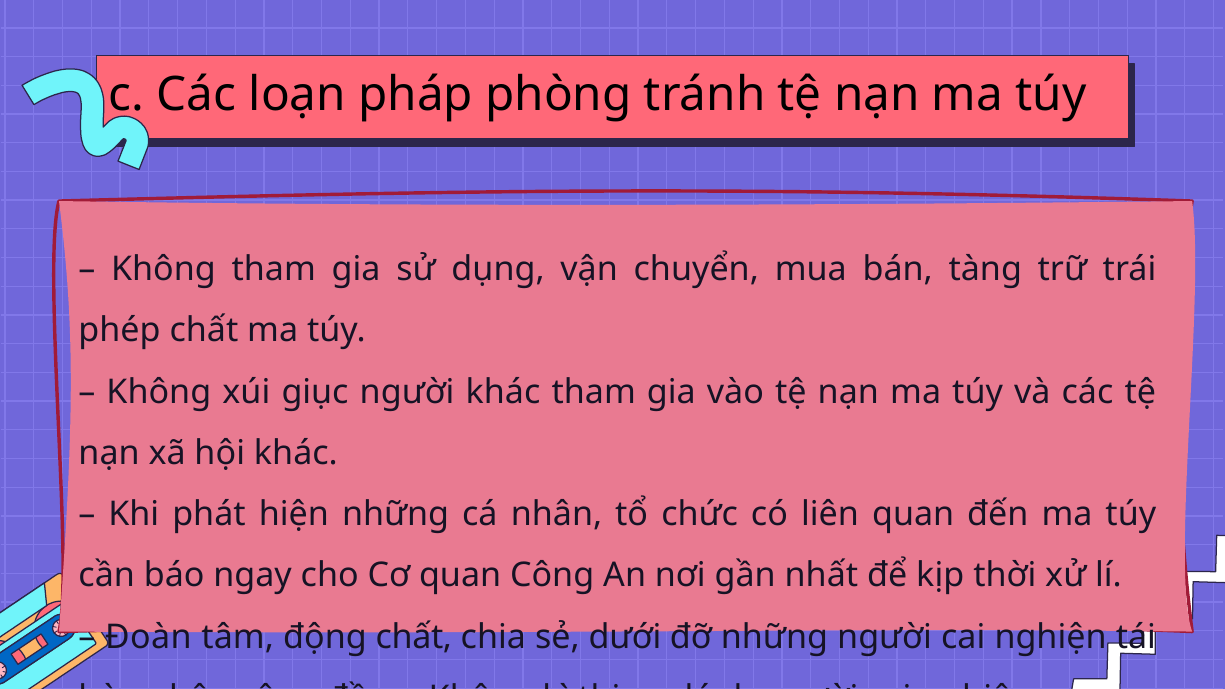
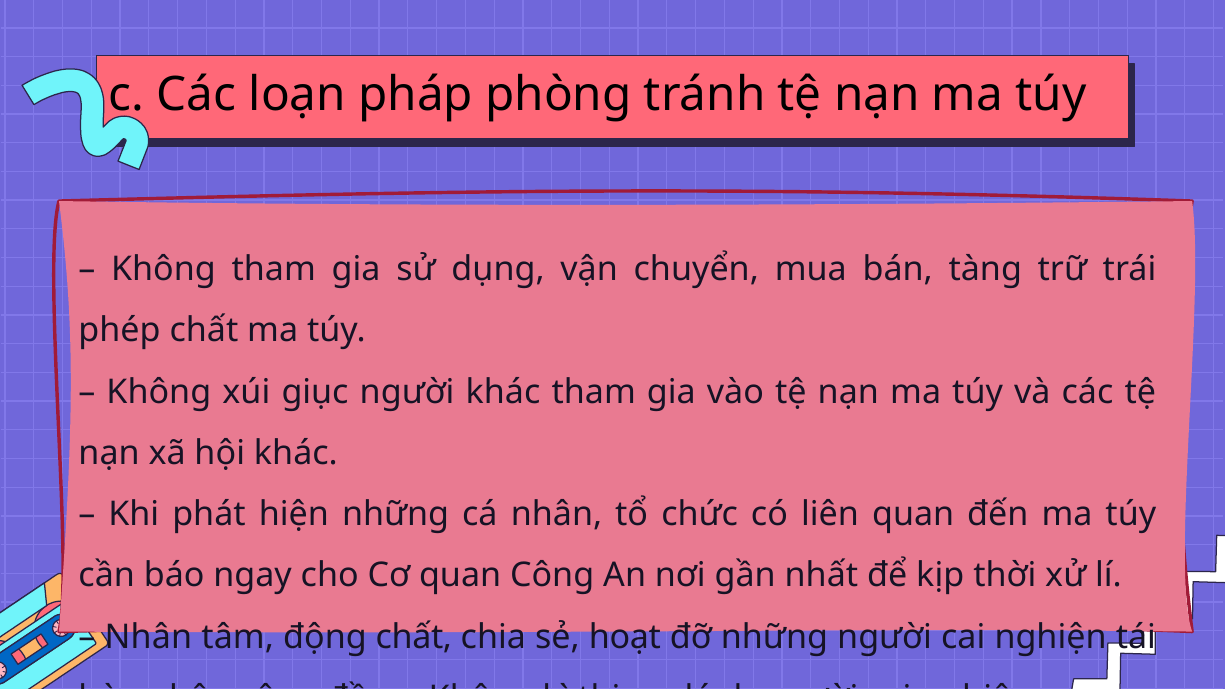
Đoàn at (148, 637): Đoàn -> Nhân
dưới: dưới -> hoạt
